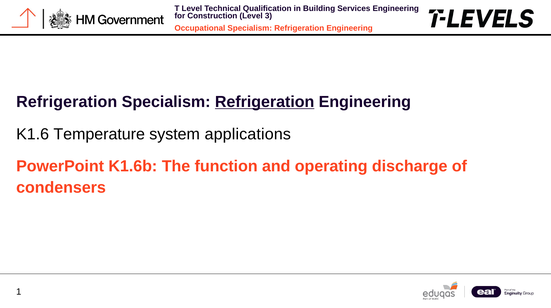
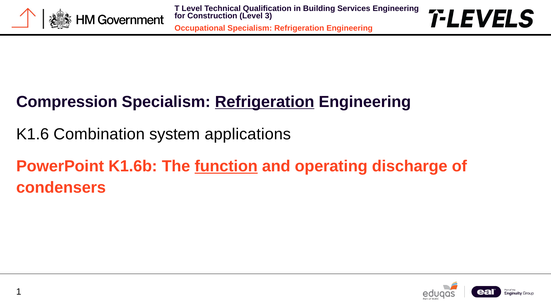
Refrigeration at (67, 102): Refrigeration -> Compression
Temperature: Temperature -> Combination
function underline: none -> present
